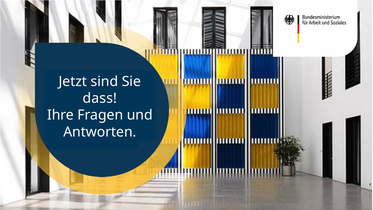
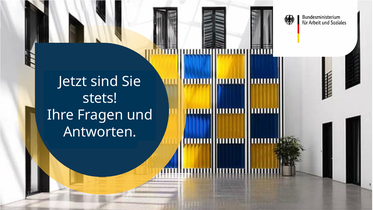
dass: dass -> stets
